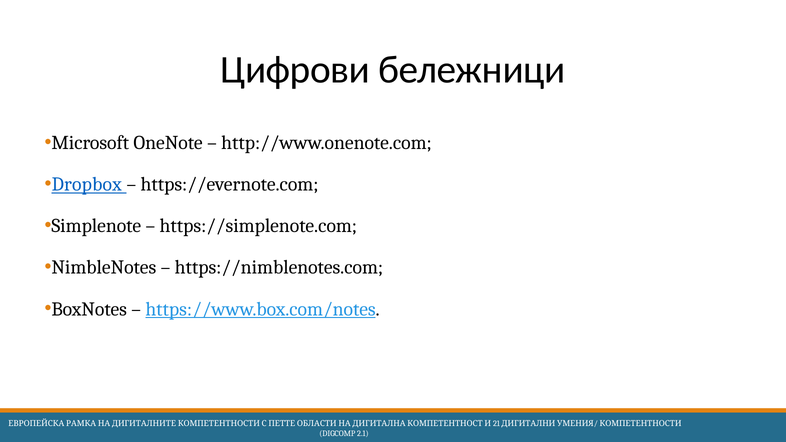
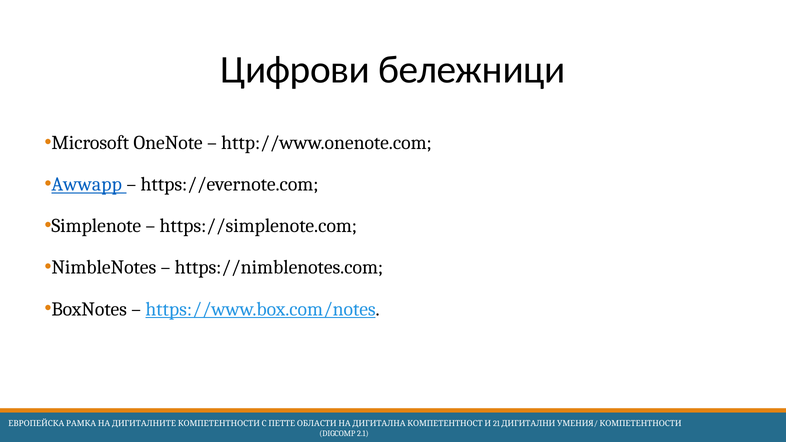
Dropbox: Dropbox -> Awwapp
